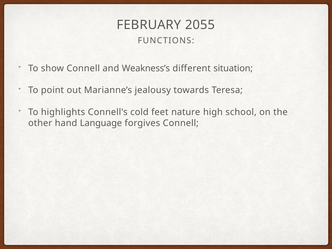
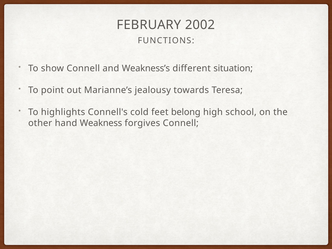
2055: 2055 -> 2002
nature: nature -> belong
Language: Language -> Weakness
